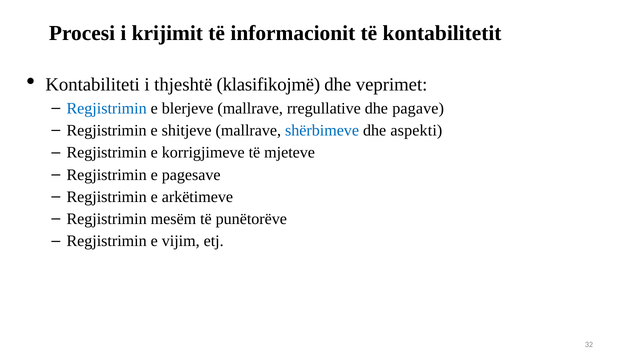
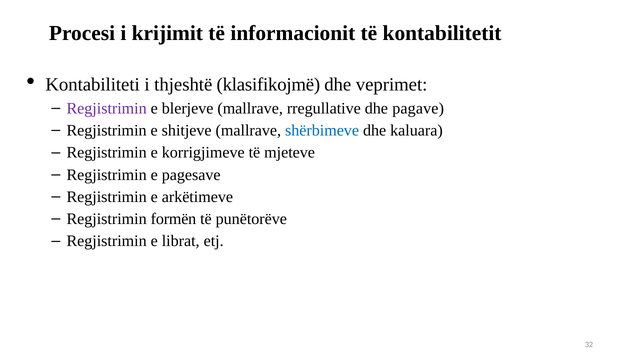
Regjistrimin at (107, 108) colour: blue -> purple
aspekti: aspekti -> kaluara
mesëm: mesëm -> formën
vijim: vijim -> librat
